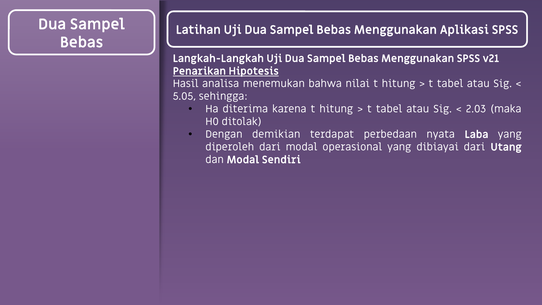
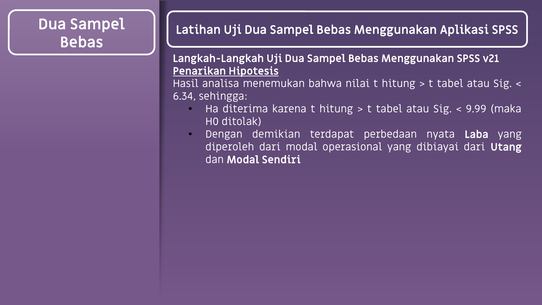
5.05: 5.05 -> 6.34
2.03: 2.03 -> 9.99
